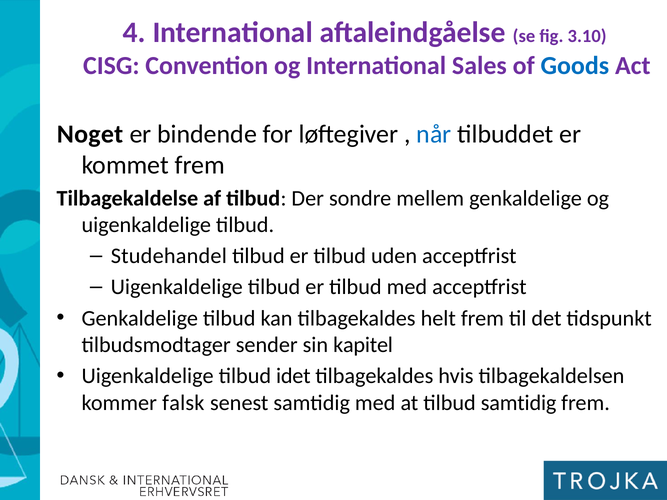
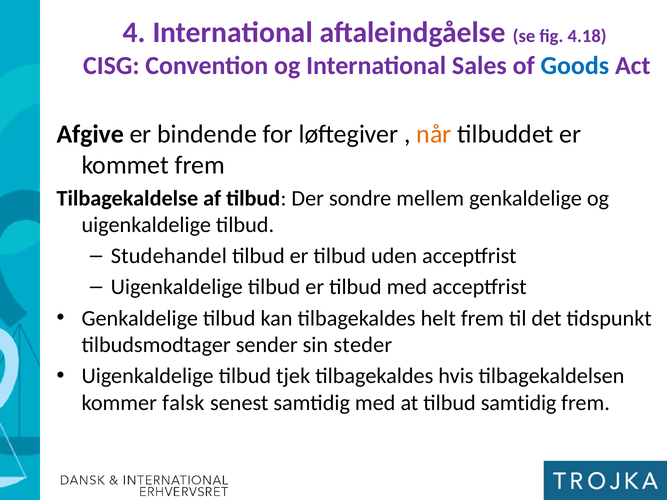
3.10: 3.10 -> 4.18
Noget: Noget -> Afgive
når colour: blue -> orange
kapitel: kapitel -> steder
idet: idet -> tjek
